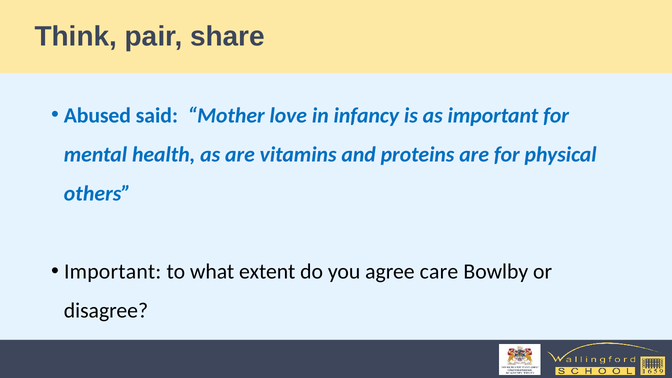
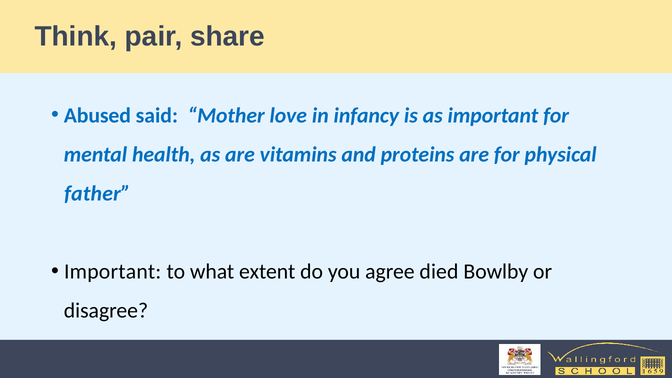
others: others -> father
care: care -> died
